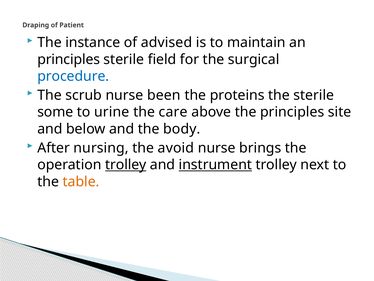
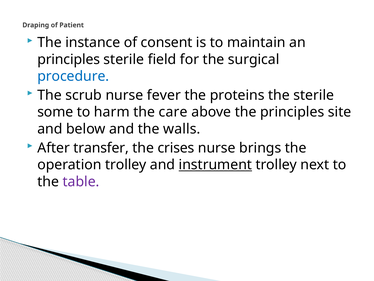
advised: advised -> consent
been: been -> fever
urine: urine -> harm
body: body -> walls
nursing: nursing -> transfer
avoid: avoid -> crises
trolley at (126, 164) underline: present -> none
table colour: orange -> purple
